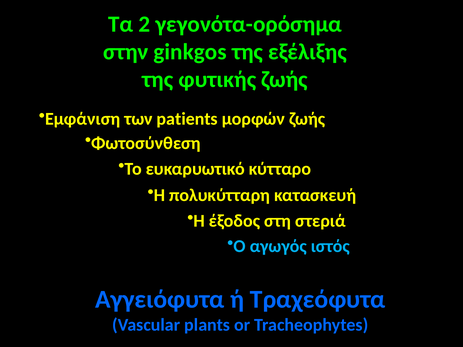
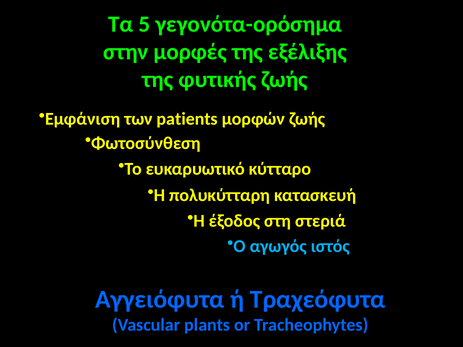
2: 2 -> 5
ginkgos: ginkgos -> μορφές
